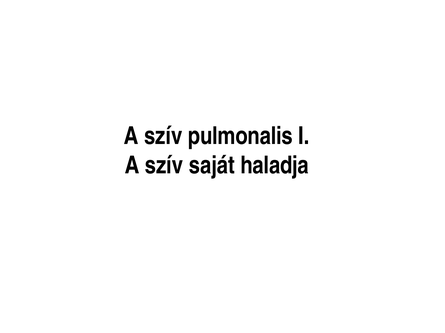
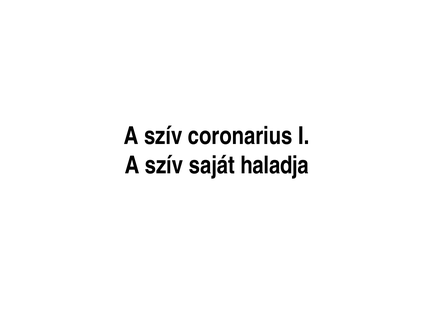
pulmonalis: pulmonalis -> coronarius
